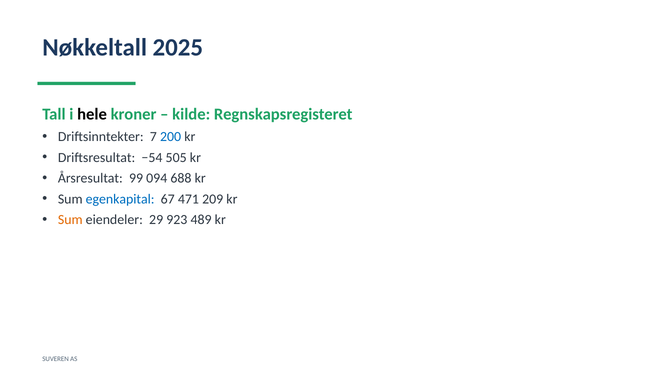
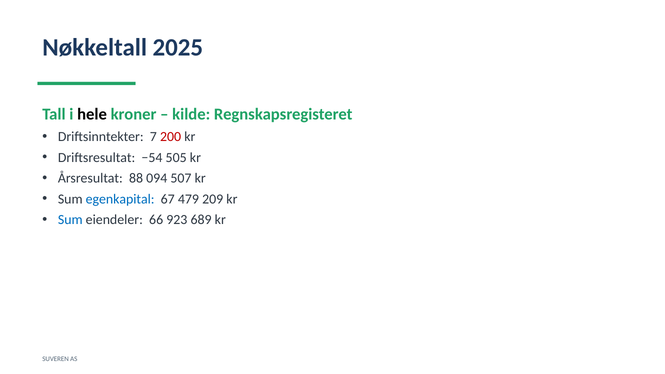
200 colour: blue -> red
99: 99 -> 88
688: 688 -> 507
471: 471 -> 479
Sum at (70, 220) colour: orange -> blue
29: 29 -> 66
489: 489 -> 689
